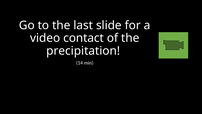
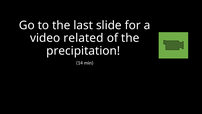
contact: contact -> related
